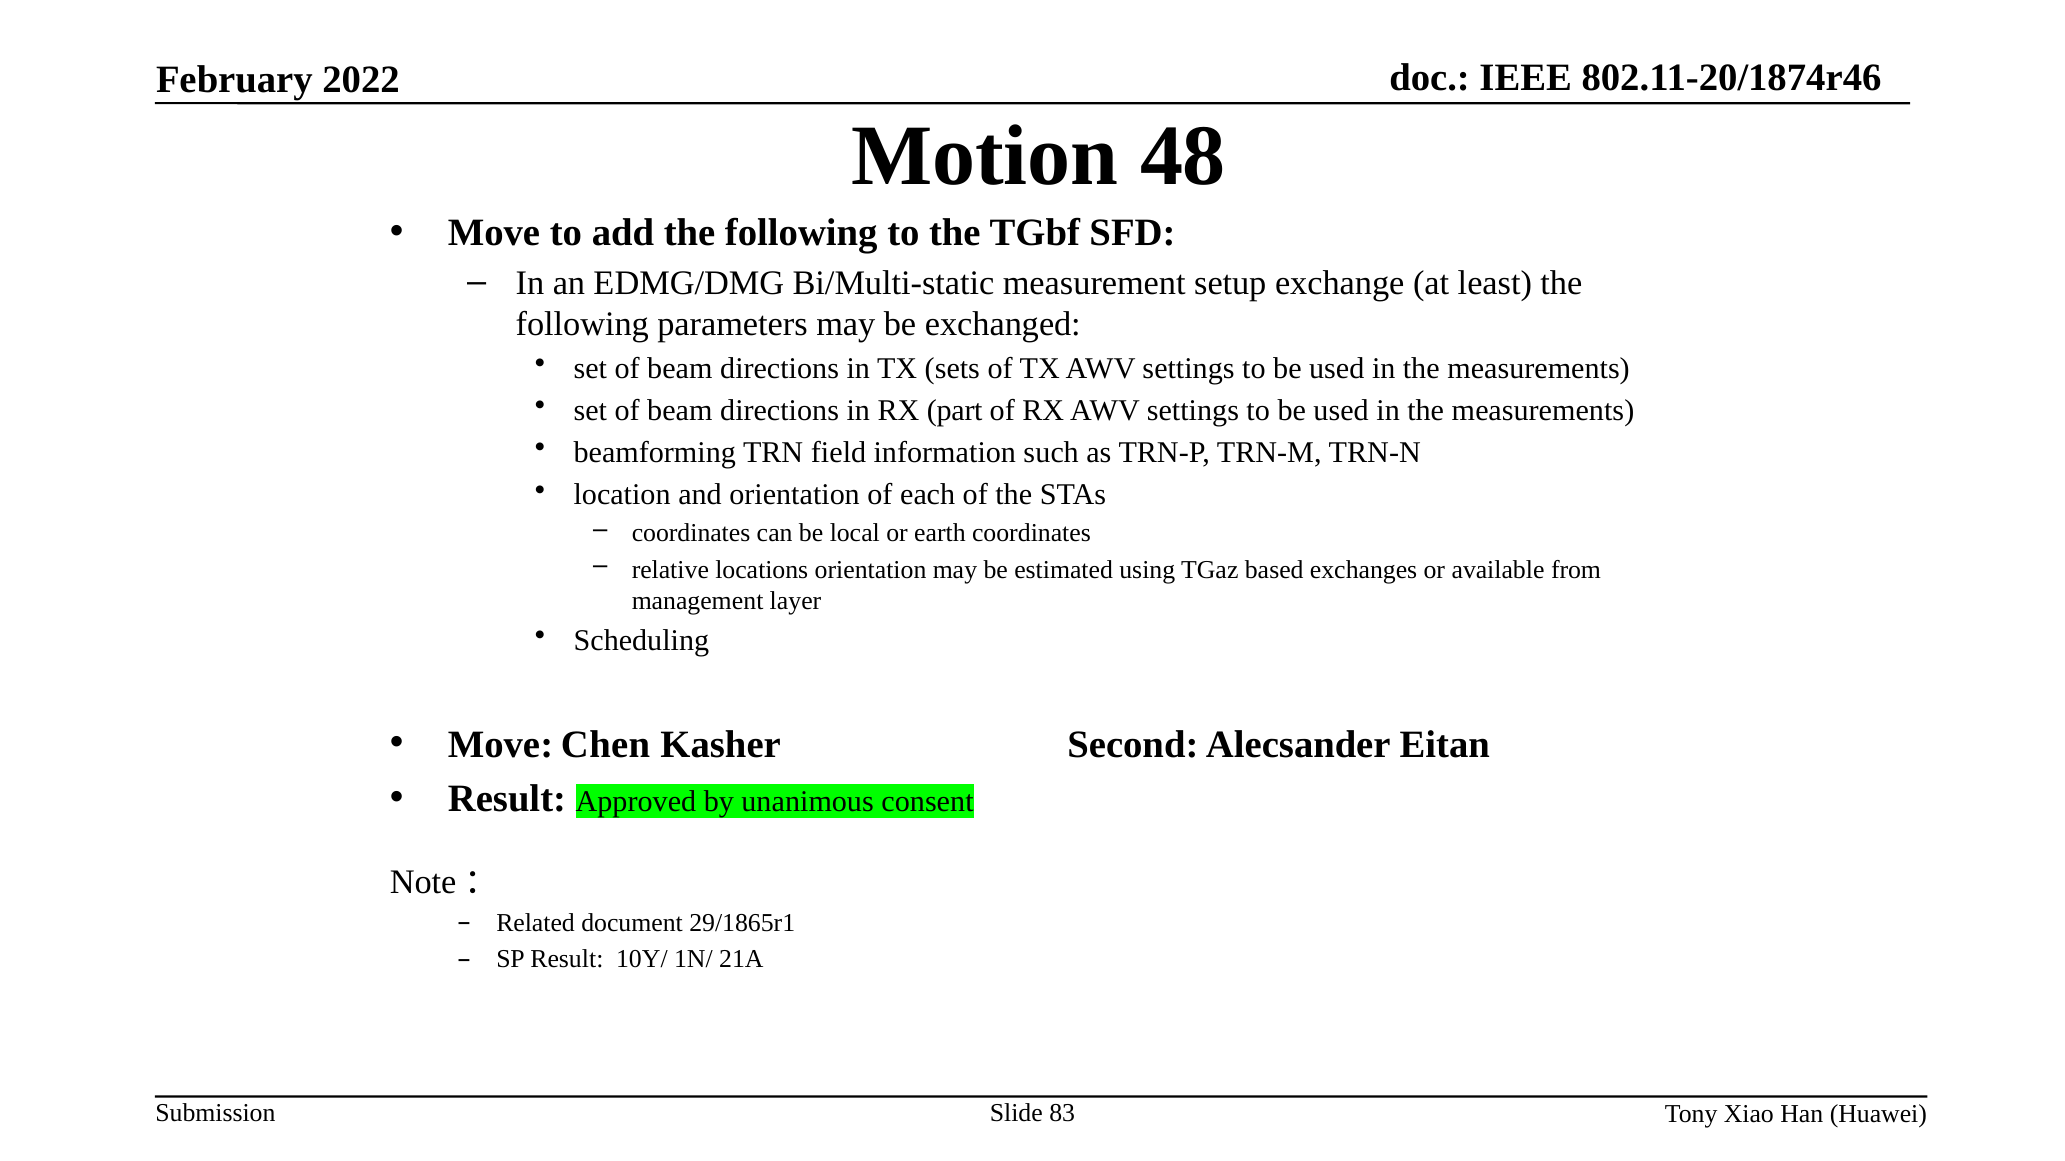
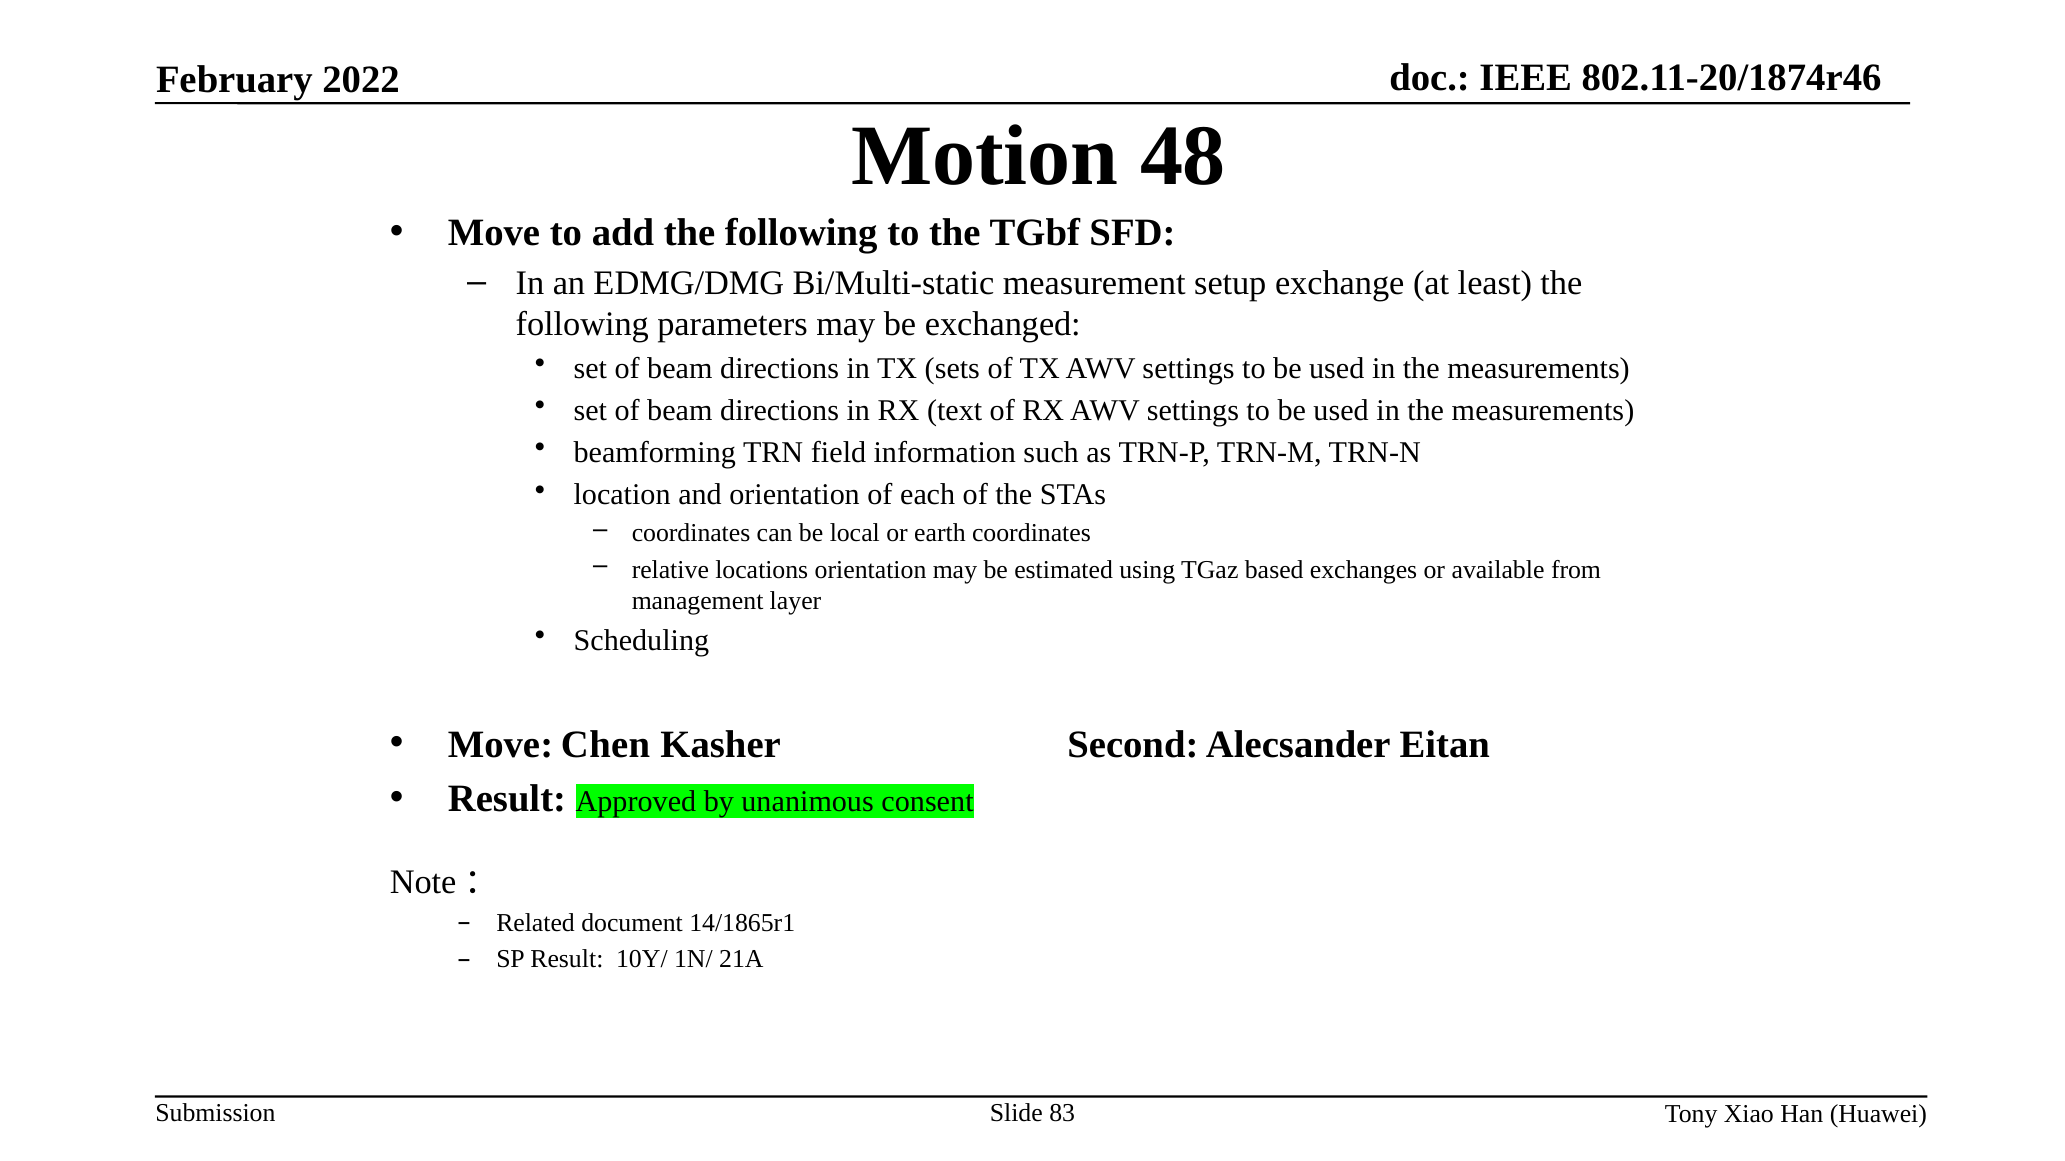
part: part -> text
29/1865r1: 29/1865r1 -> 14/1865r1
